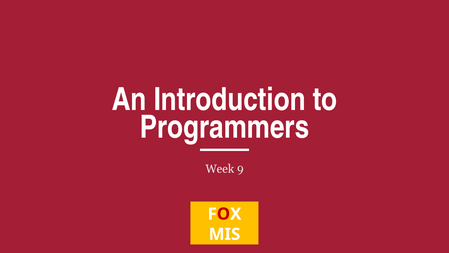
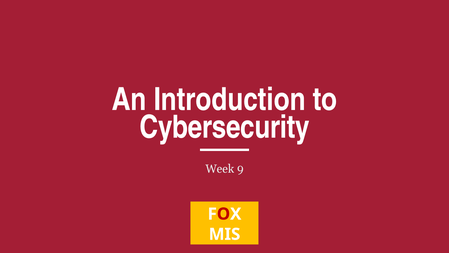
Programmers: Programmers -> Cybersecurity
